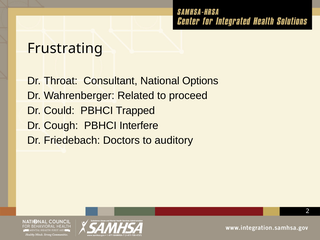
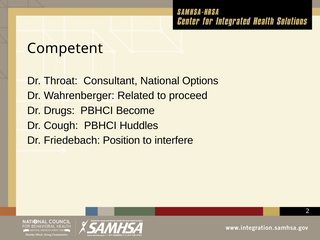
Frustrating: Frustrating -> Competent
Could: Could -> Drugs
Trapped: Trapped -> Become
Interfere: Interfere -> Huddles
Doctors: Doctors -> Position
auditory: auditory -> interfere
